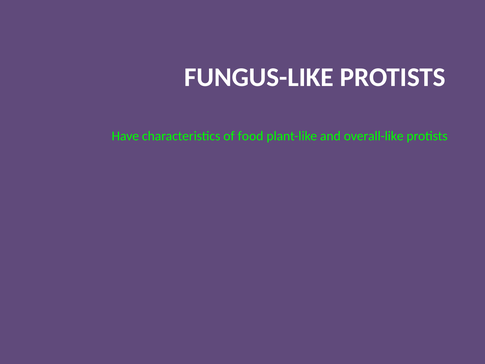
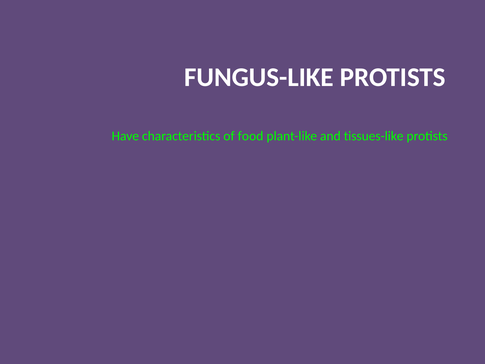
overall-like: overall-like -> tissues-like
